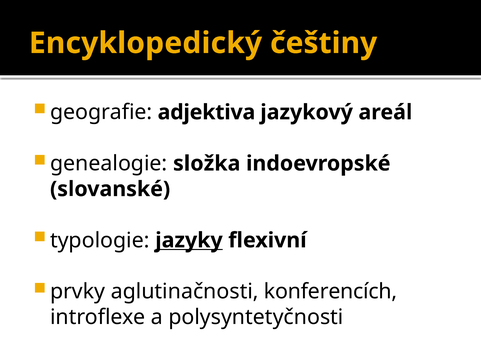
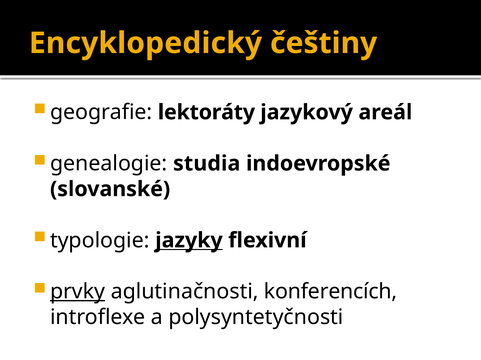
adjektiva: adjektiva -> lektoráty
složka: složka -> studia
prvky underline: none -> present
